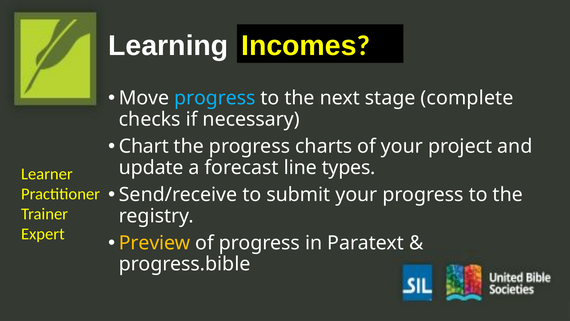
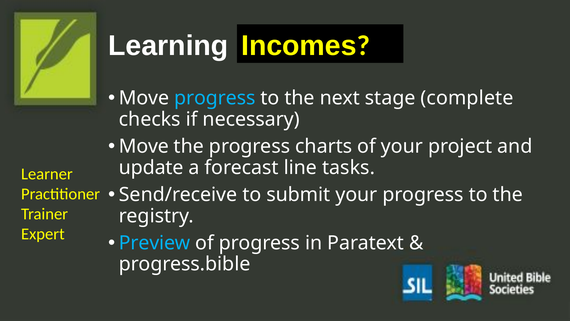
Chart at (144, 146): Chart -> Move
types: types -> tasks
Preview colour: yellow -> light blue
